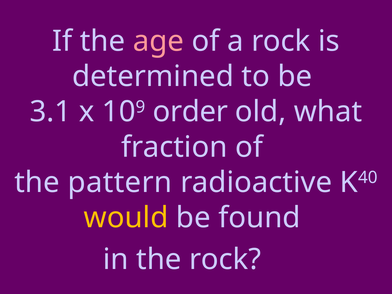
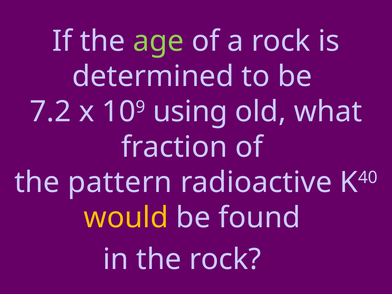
age colour: pink -> light green
3.1: 3.1 -> 7.2
order: order -> using
